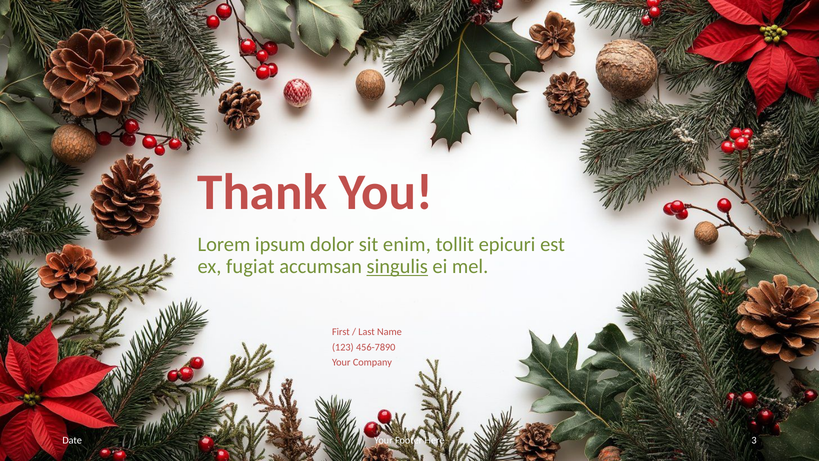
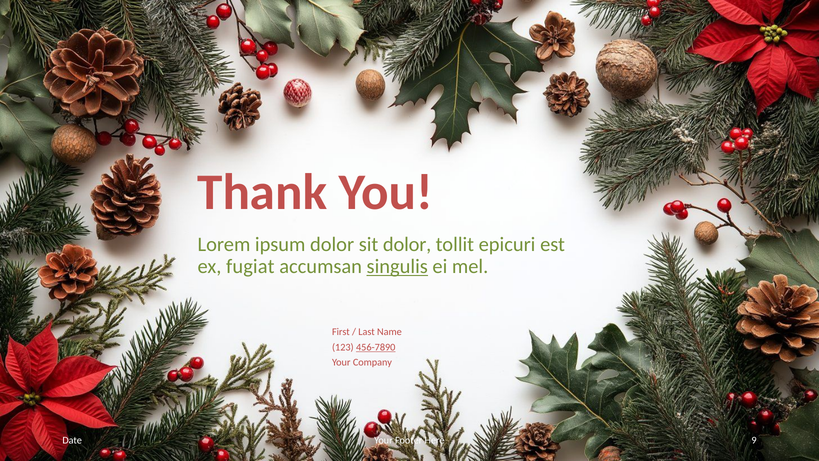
sit enim: enim -> dolor
456-7890 underline: none -> present
3: 3 -> 9
